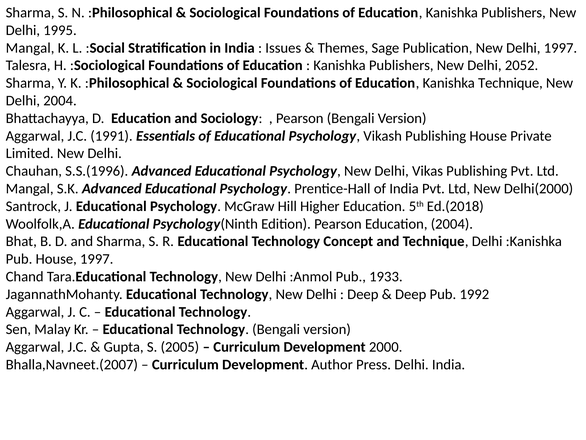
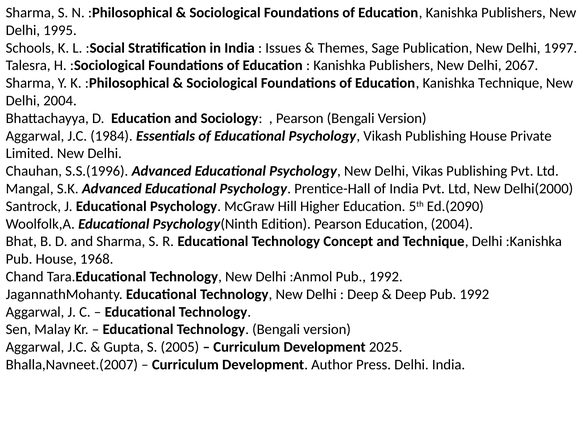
Mangal at (30, 48): Mangal -> Schools
2052: 2052 -> 2067
1991: 1991 -> 1984
Ed.(2018: Ed.(2018 -> Ed.(2090
House 1997: 1997 -> 1968
:Anmol Pub 1933: 1933 -> 1992
2000: 2000 -> 2025
